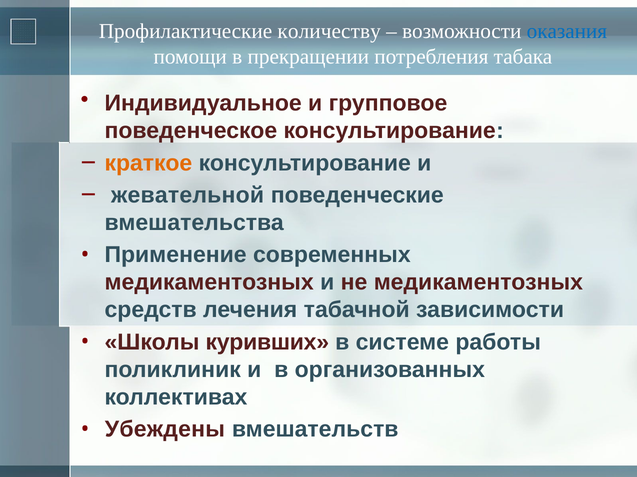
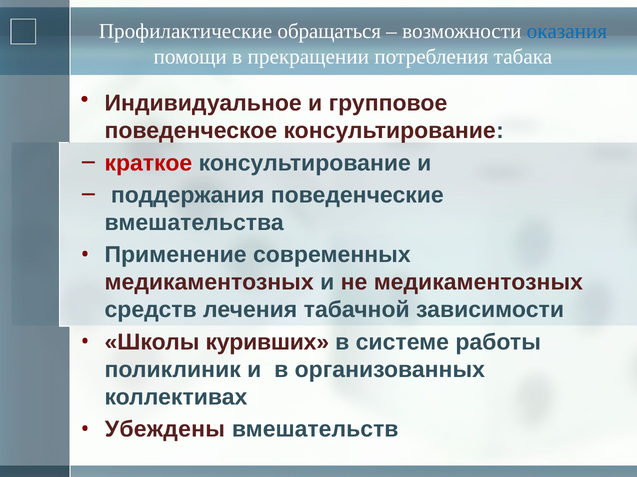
количеству: количеству -> обращаться
краткое colour: orange -> red
жевательной: жевательной -> поддержания
